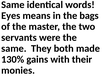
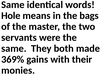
Eyes: Eyes -> Hole
130%: 130% -> 369%
